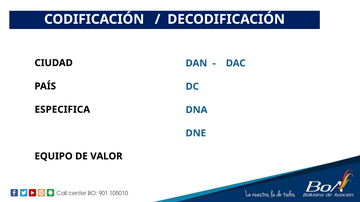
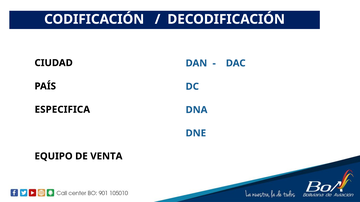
VALOR: VALOR -> VENTA
